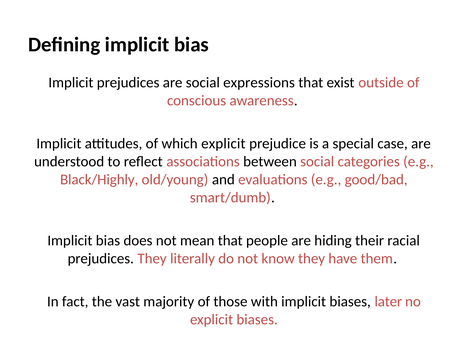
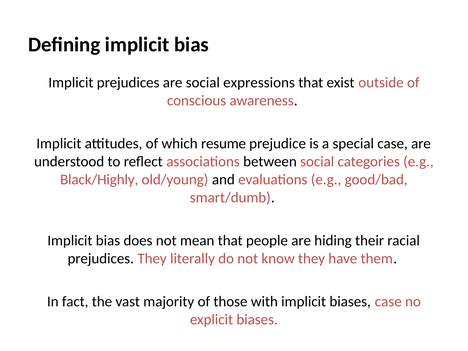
which explicit: explicit -> resume
biases later: later -> case
